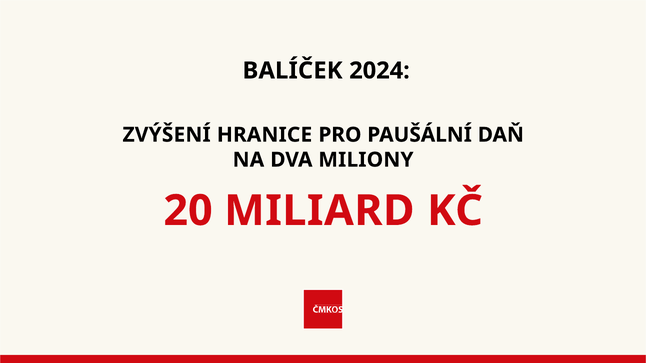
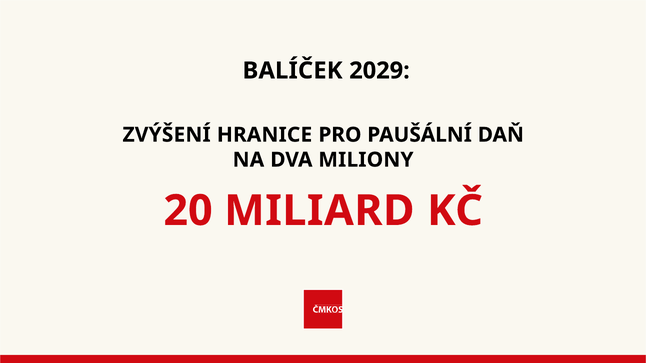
2024: 2024 -> 2029
